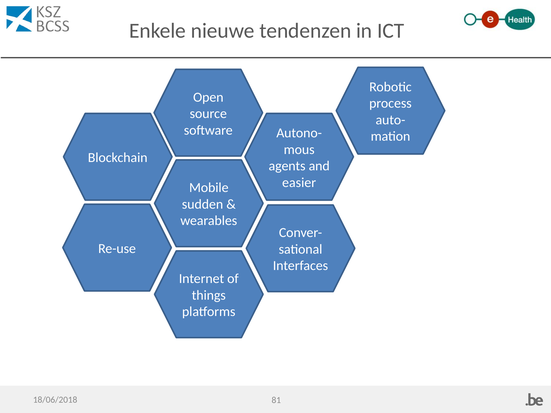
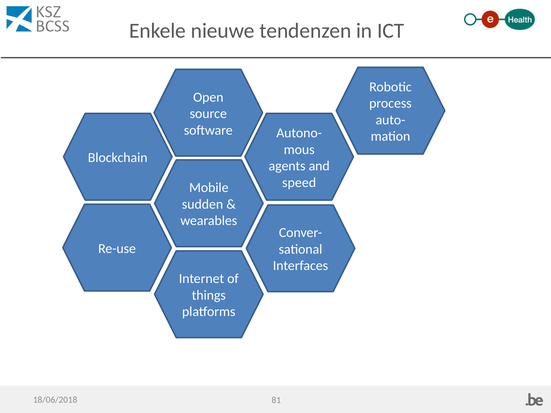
easier: easier -> speed
